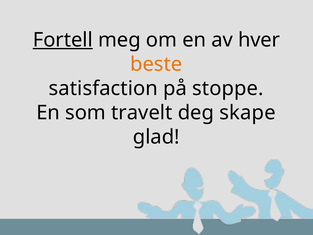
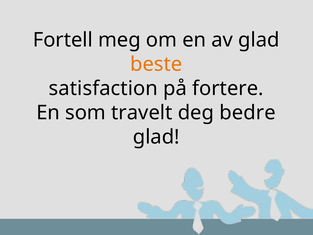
Fortell underline: present -> none
av hver: hver -> glad
stoppe: stoppe -> fortere
skape: skape -> bedre
